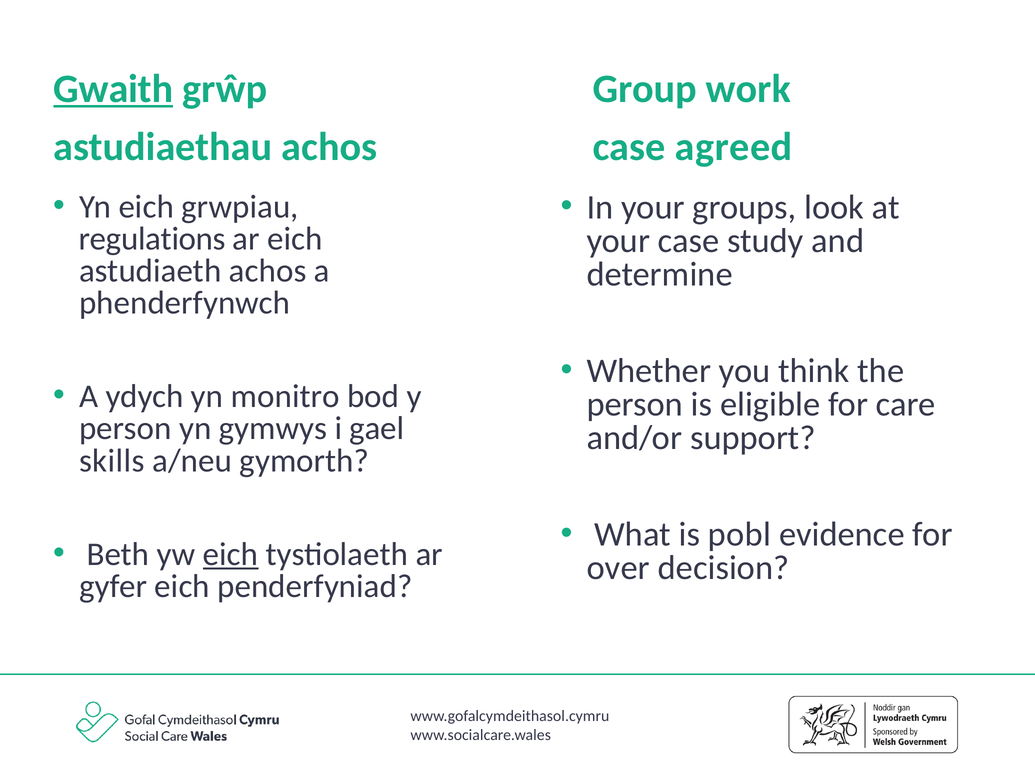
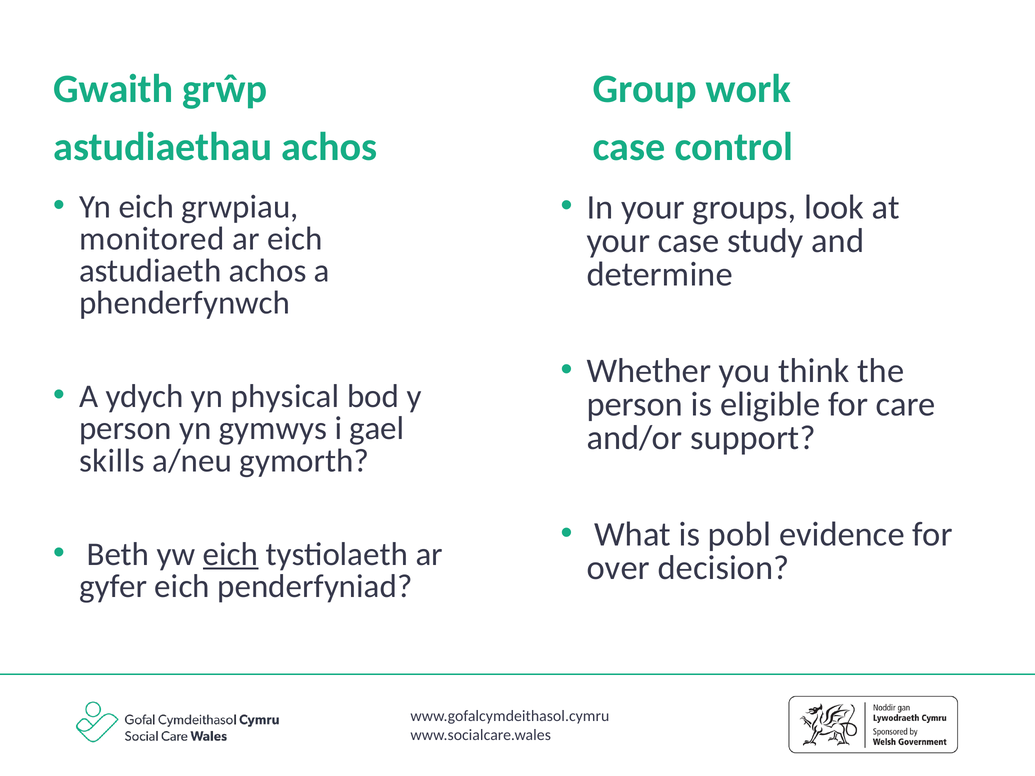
Gwaith underline: present -> none
agreed: agreed -> control
regulations: regulations -> monitored
monitro: monitro -> physical
